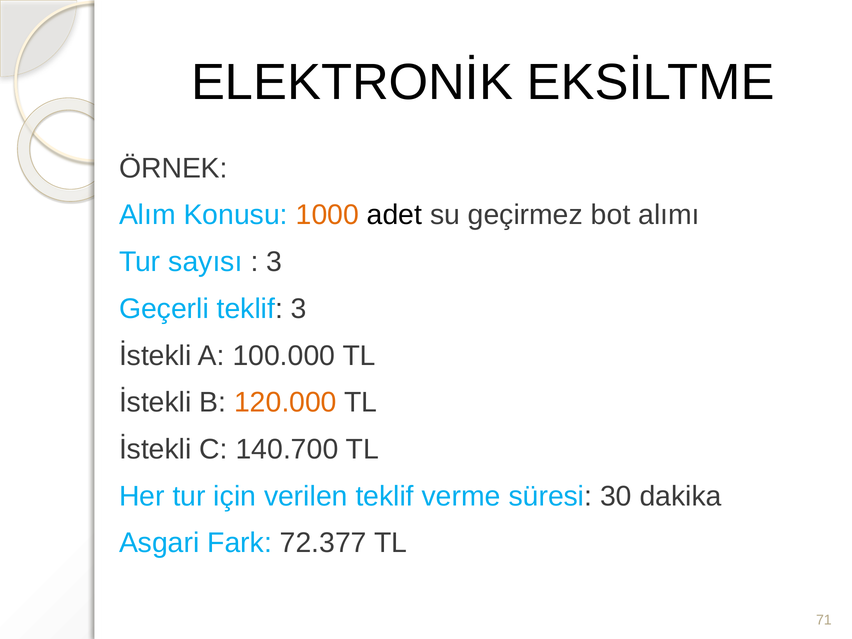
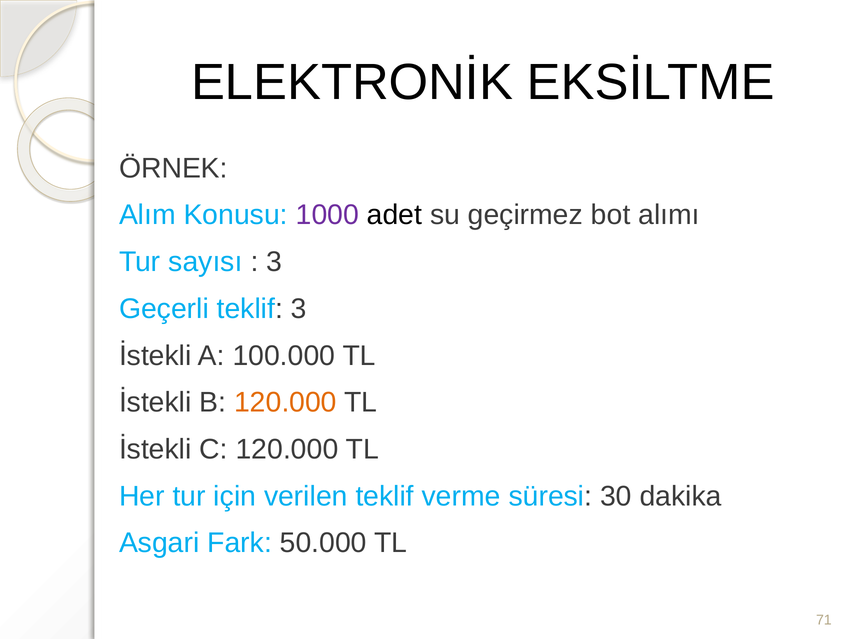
1000 colour: orange -> purple
C 140.700: 140.700 -> 120.000
72.377: 72.377 -> 50.000
